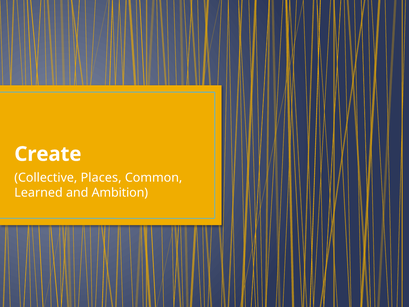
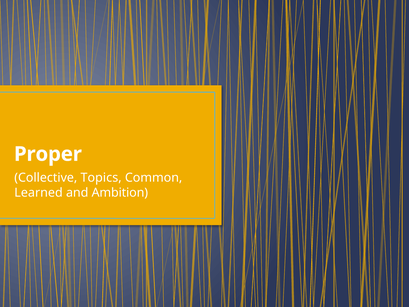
Create: Create -> Proper
Places: Places -> Topics
